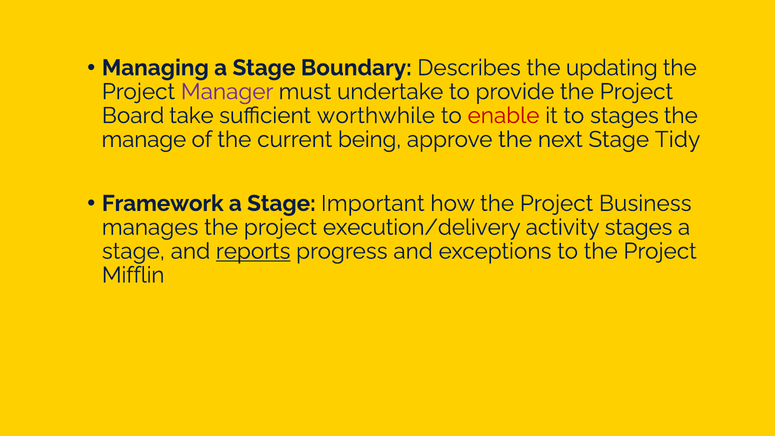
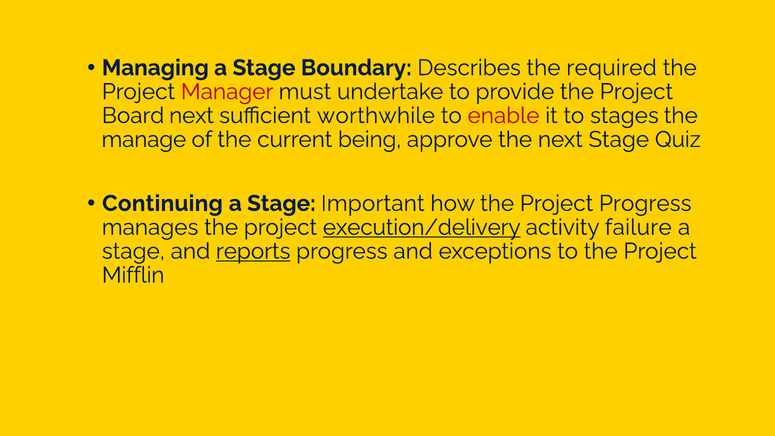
updating: updating -> required
Manager colour: purple -> red
Board take: take -> next
Tidy: Tidy -> Quiz
Framework: Framework -> Continuing
Project Business: Business -> Progress
execution/delivery underline: none -> present
activity stages: stages -> failure
